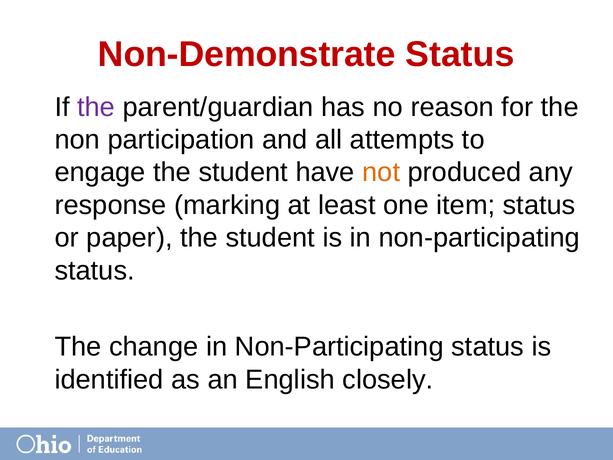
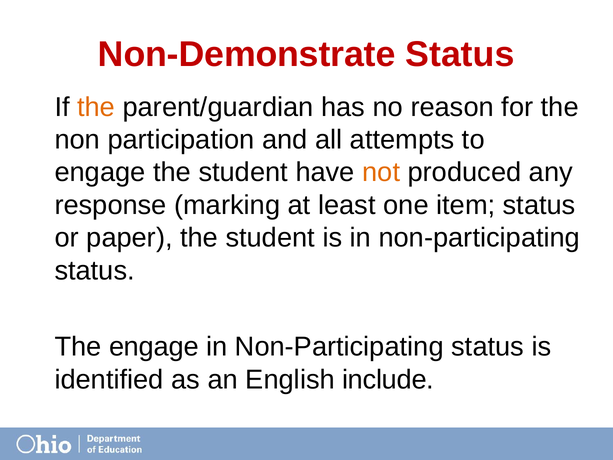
the at (96, 107) colour: purple -> orange
The change: change -> engage
closely: closely -> include
